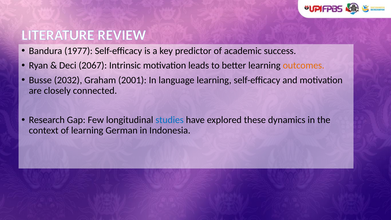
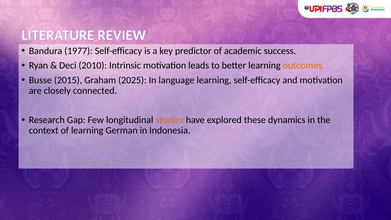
2067: 2067 -> 2010
2032: 2032 -> 2015
2001: 2001 -> 2025
studies colour: blue -> orange
